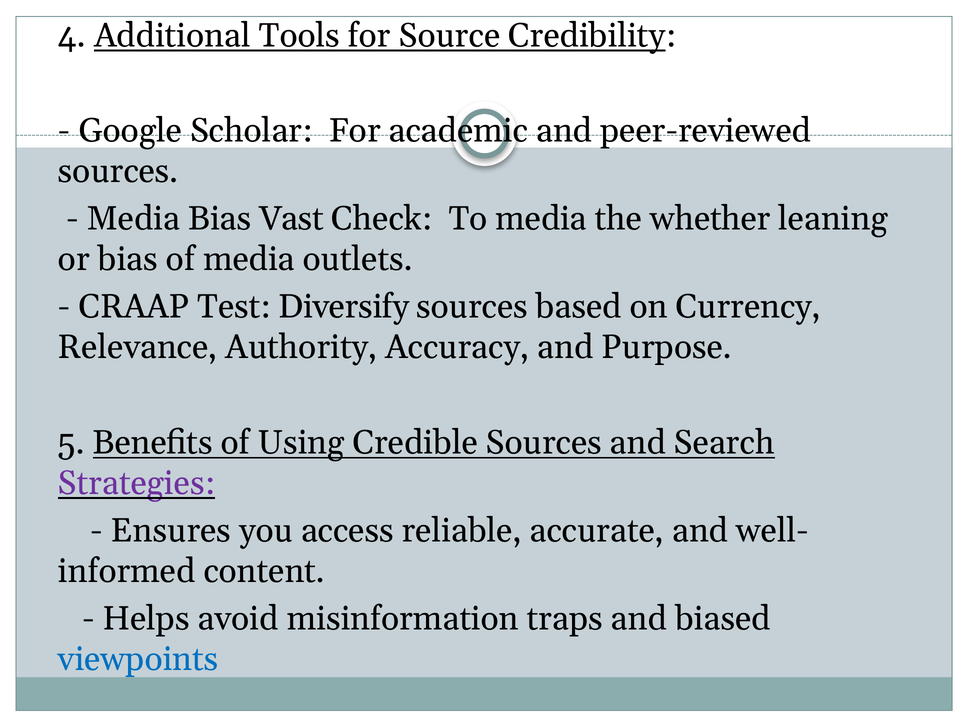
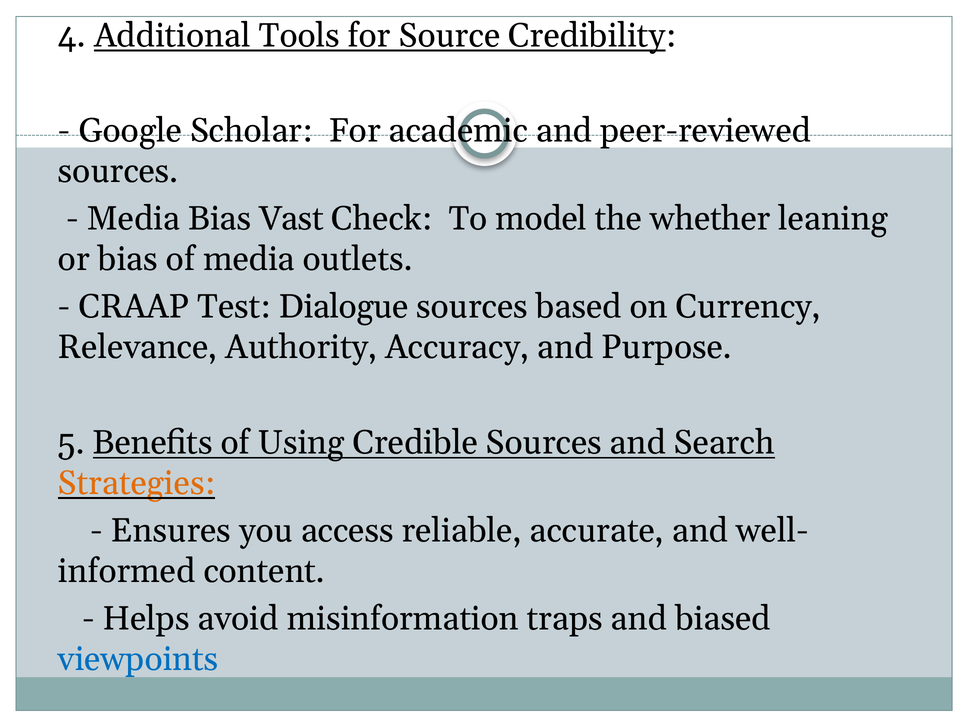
To media: media -> model
Diversify: Diversify -> Dialogue
Strategies colour: purple -> orange
